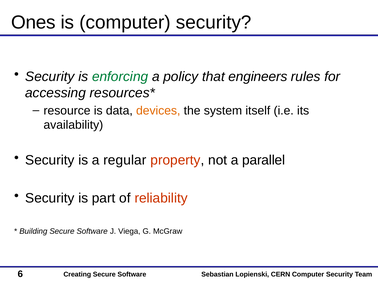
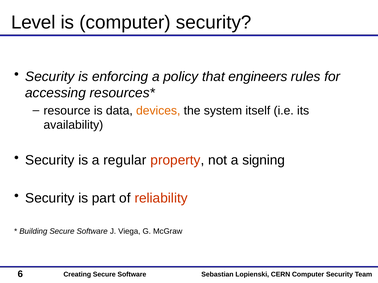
Ones: Ones -> Level
enforcing colour: green -> black
parallel: parallel -> signing
